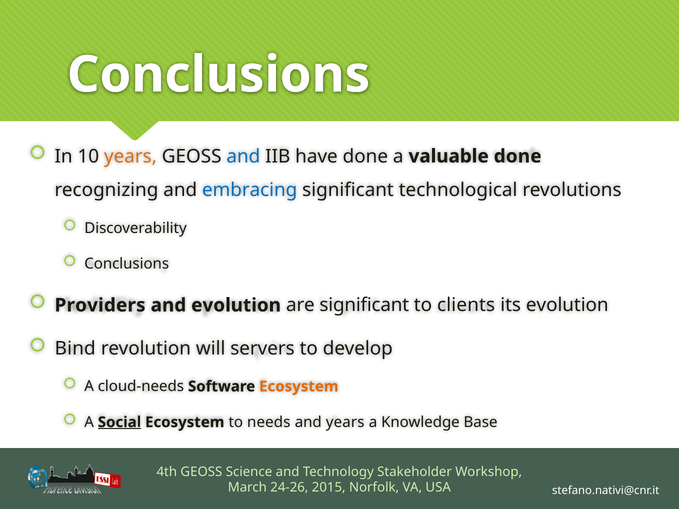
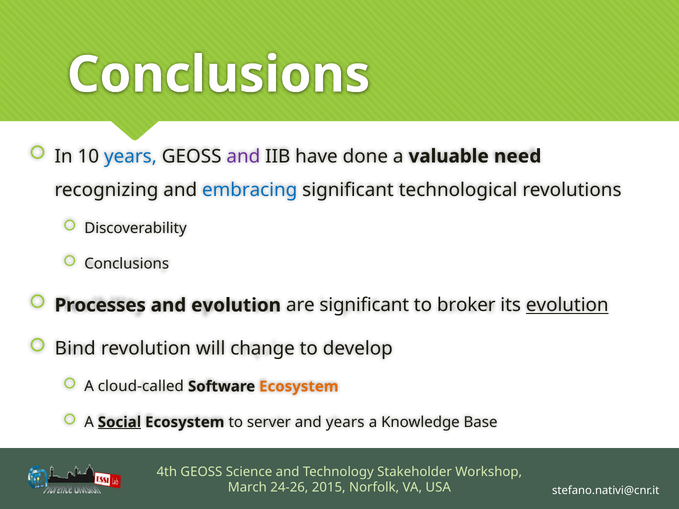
years at (130, 156) colour: orange -> blue
and at (243, 156) colour: blue -> purple
valuable done: done -> need
Providers: Providers -> Processes
clients: clients -> broker
evolution at (567, 305) underline: none -> present
servers: servers -> change
cloud-needs: cloud-needs -> cloud-called
needs: needs -> server
